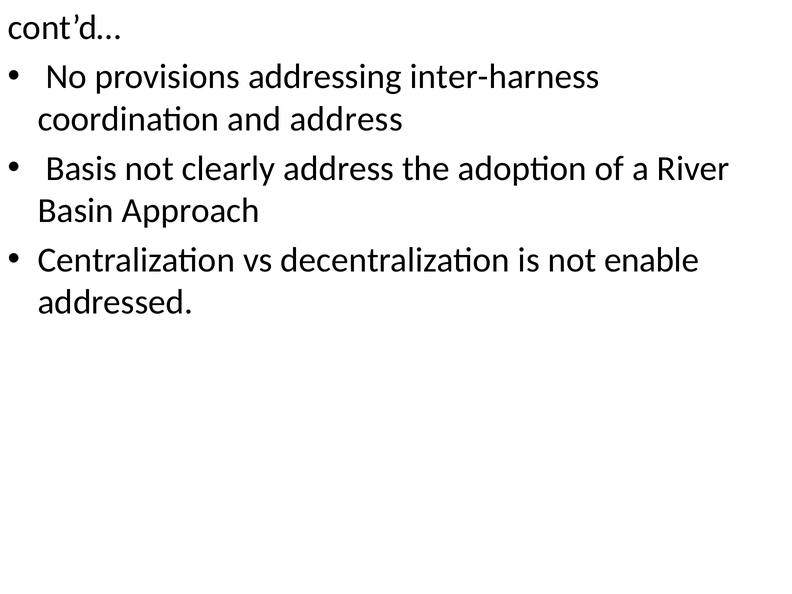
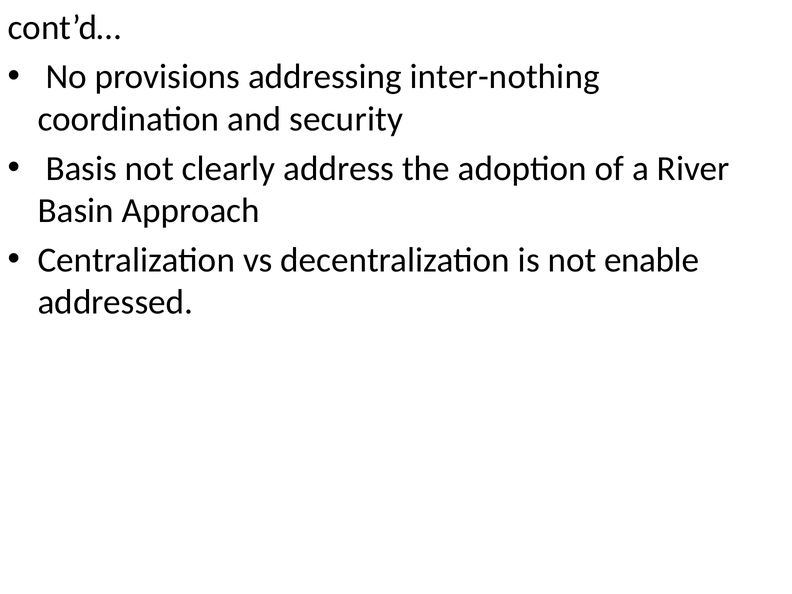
inter-harness: inter-harness -> inter-nothing
and address: address -> security
